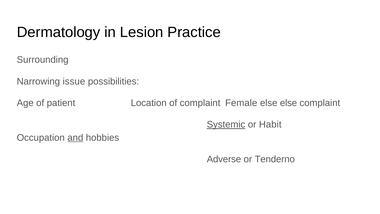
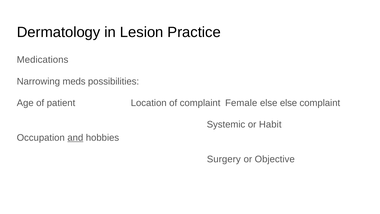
Surrounding: Surrounding -> Medications
issue: issue -> meds
Systemic underline: present -> none
Adverse: Adverse -> Surgery
Tenderno: Tenderno -> Objective
